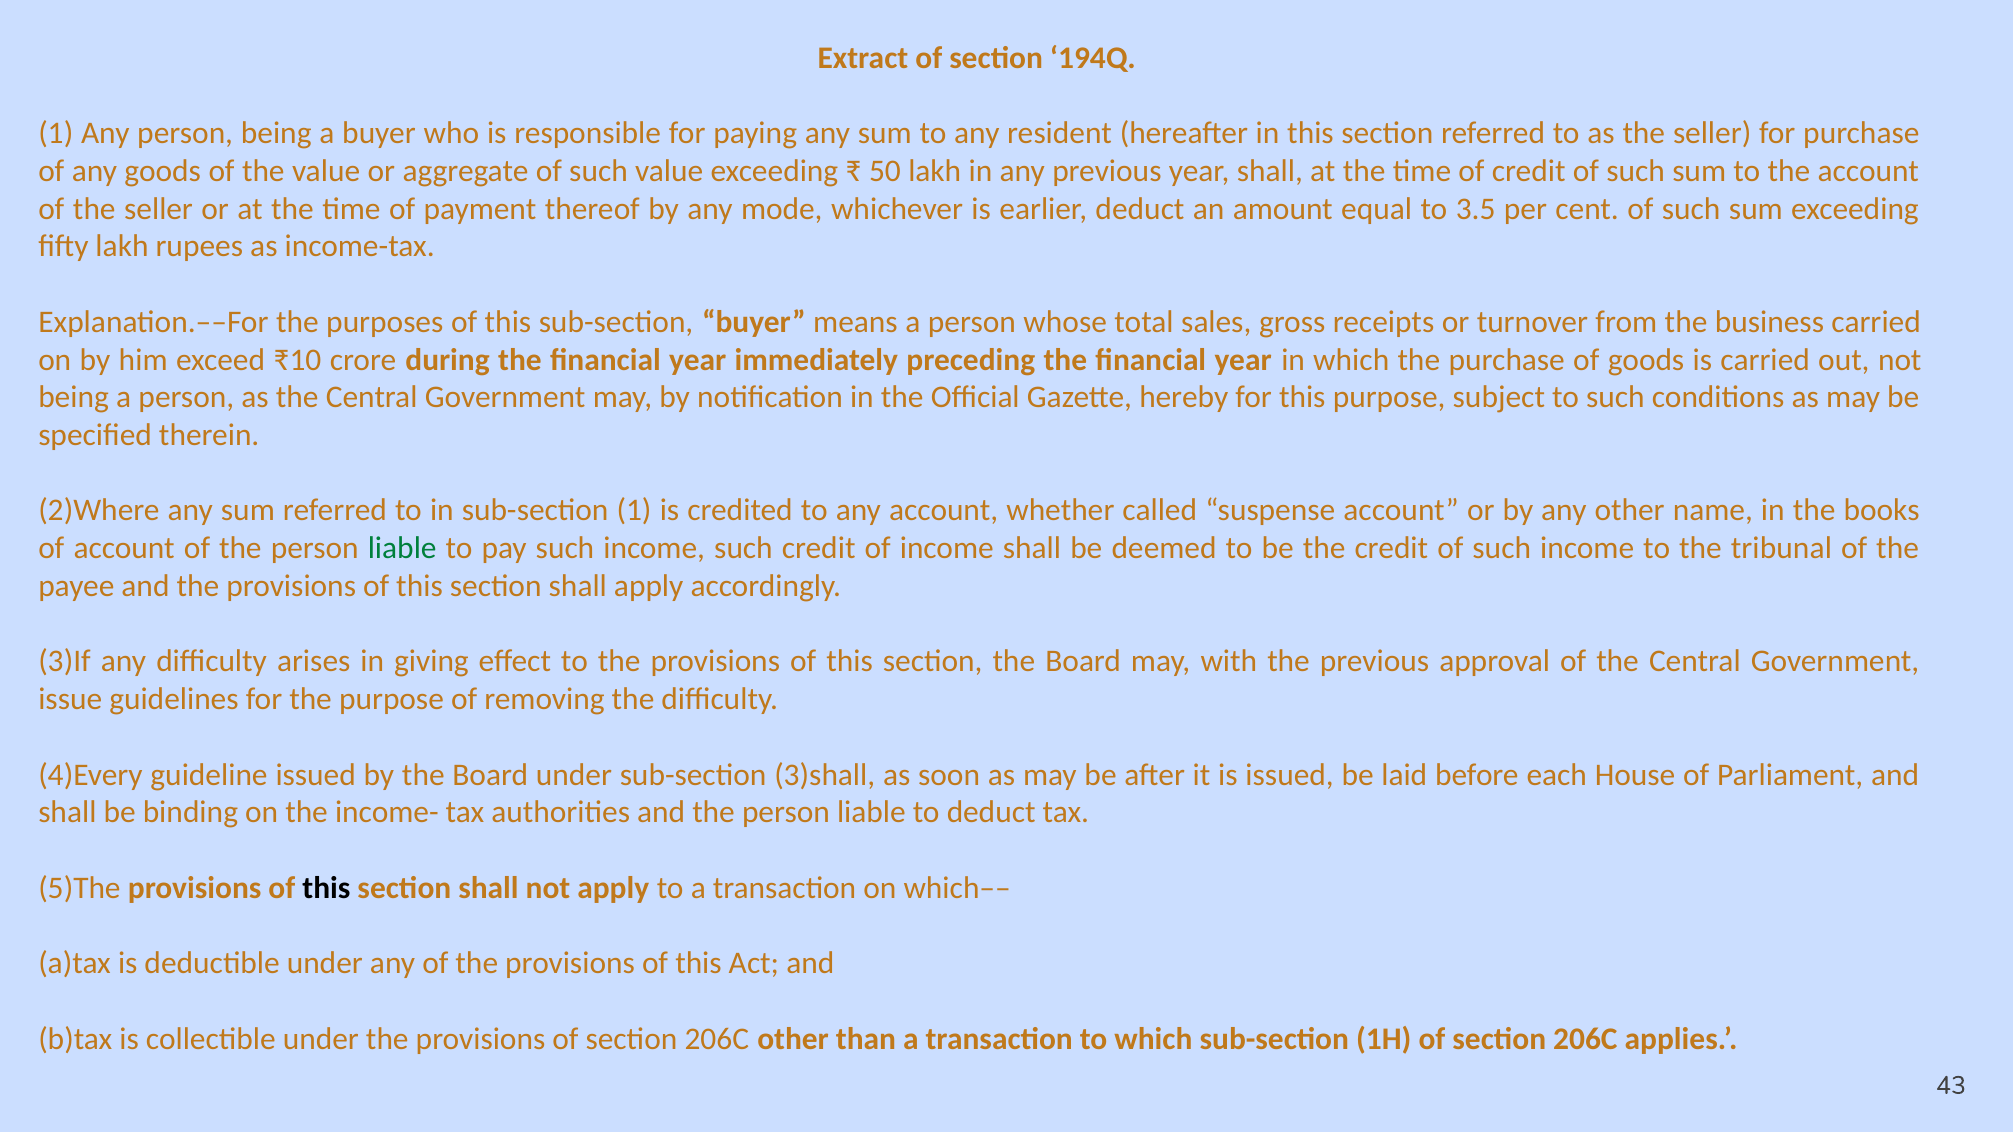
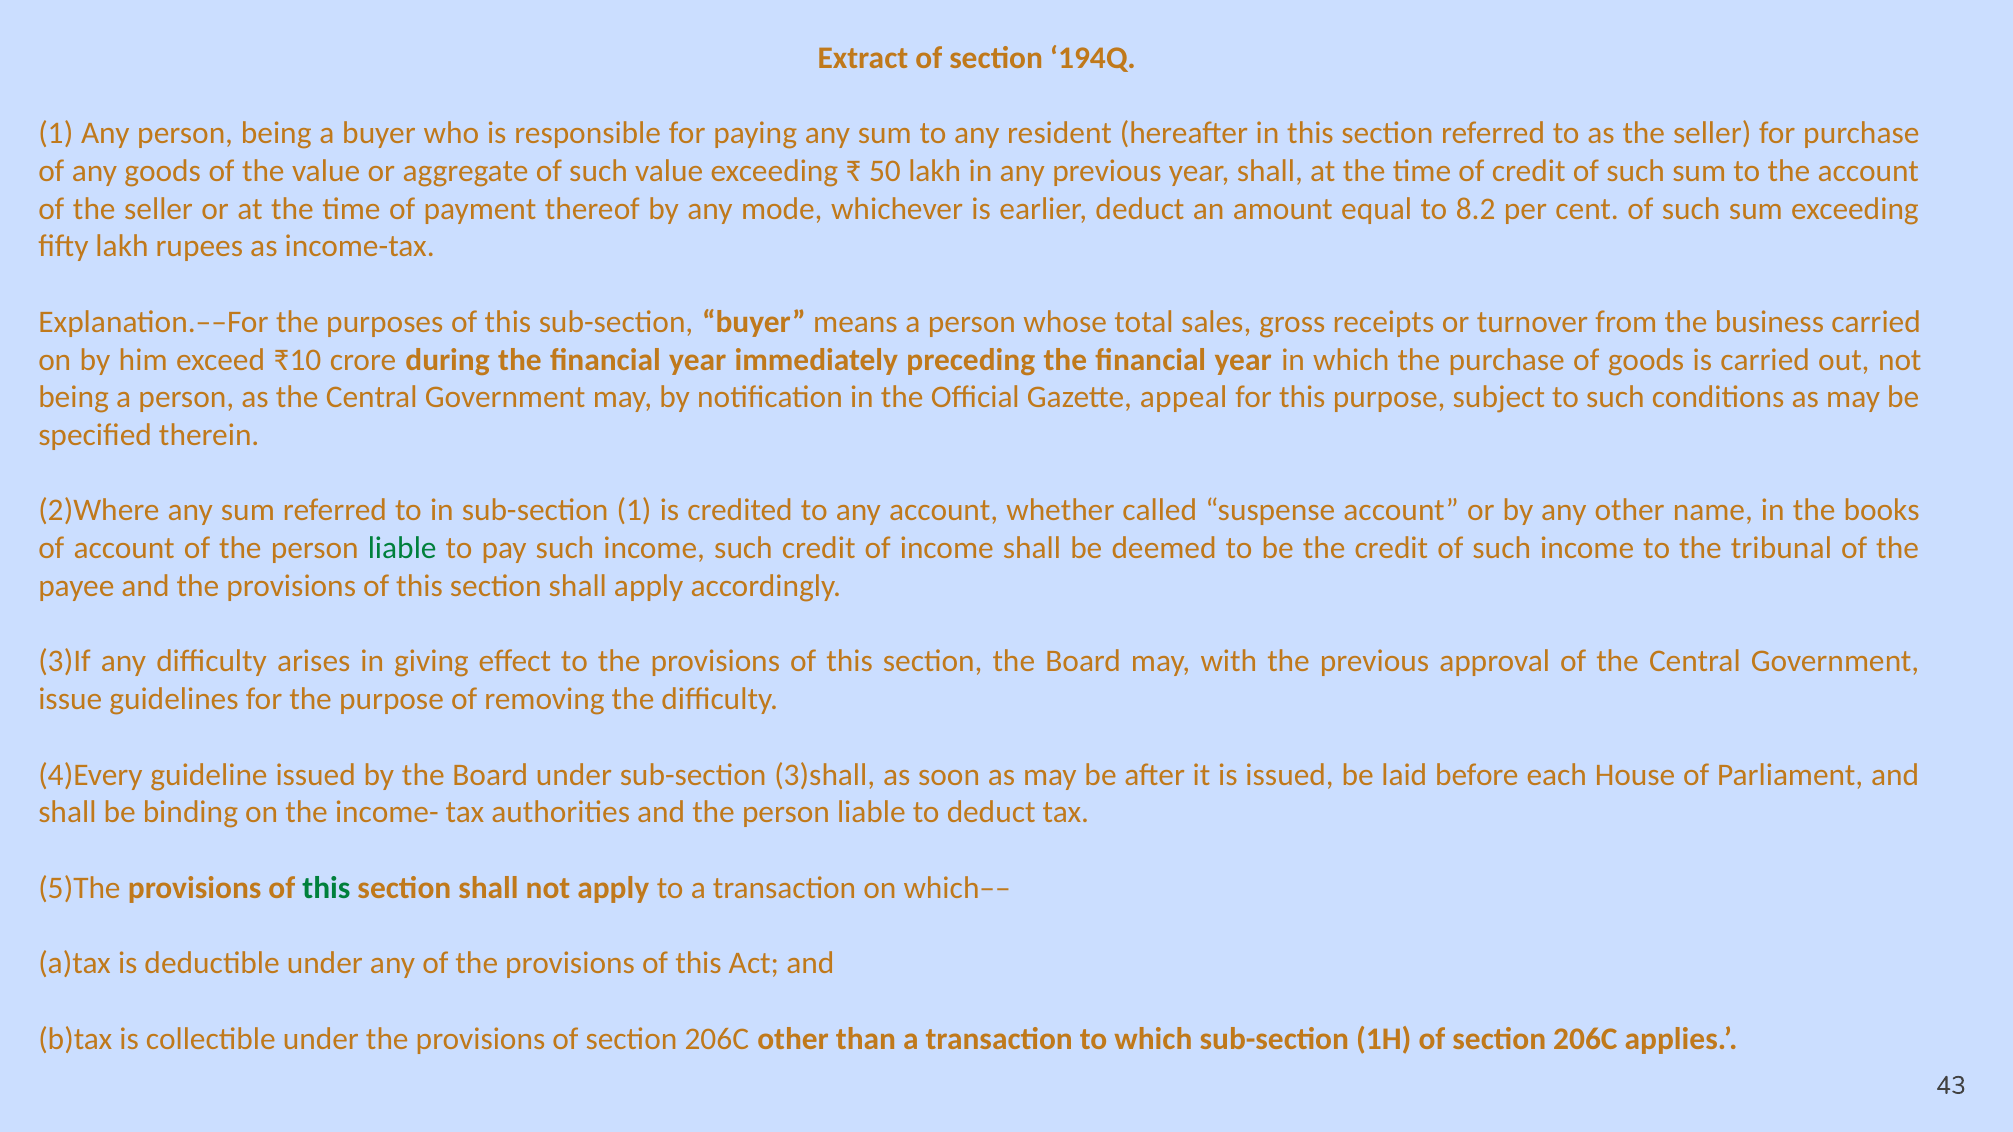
3.5: 3.5 -> 8.2
hereby: hereby -> appeal
this at (326, 888) colour: black -> green
